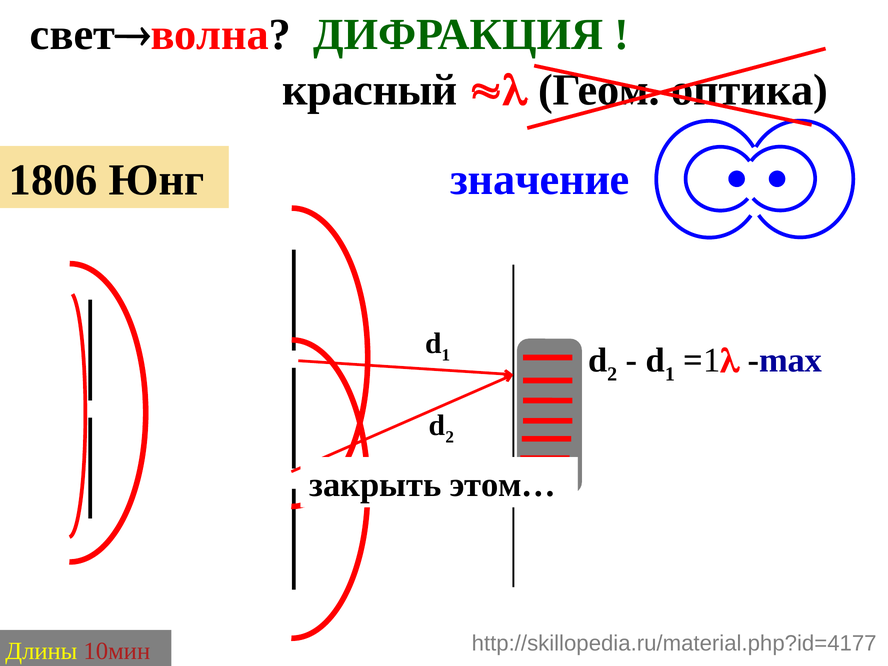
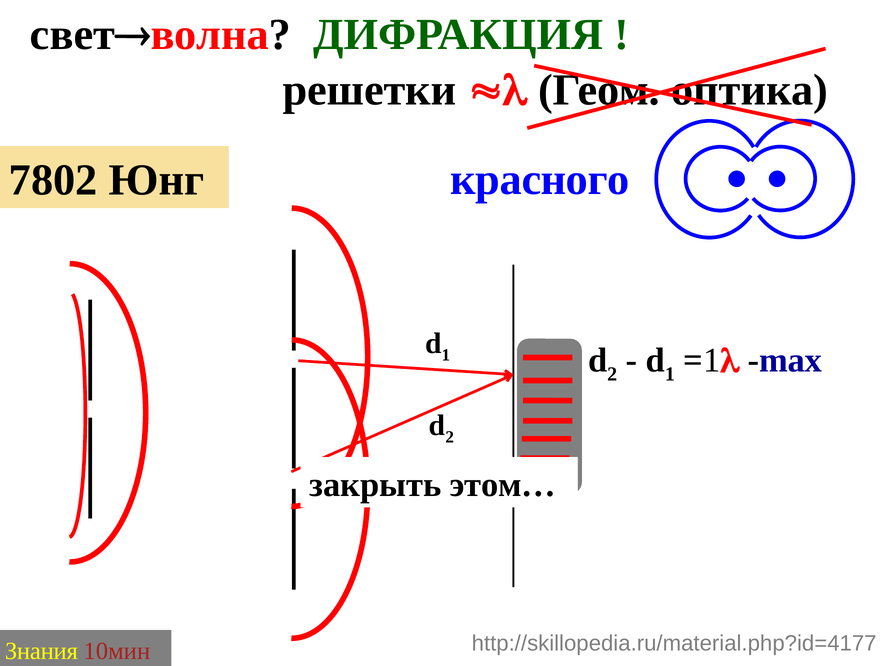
красный: красный -> решетки
значение: значение -> красного
1806: 1806 -> 7802
Длины: Длины -> Знания
